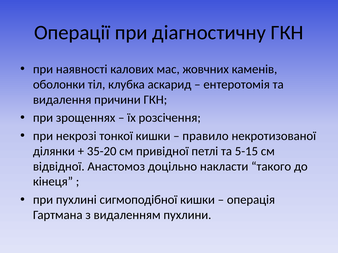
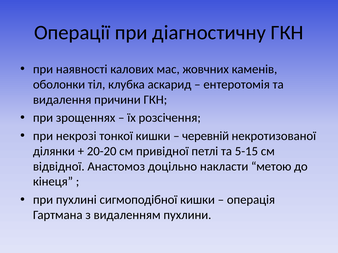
правило: правило -> черевній
35-20: 35-20 -> 20-20
такого: такого -> метою
